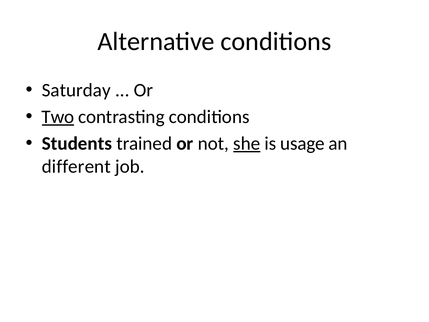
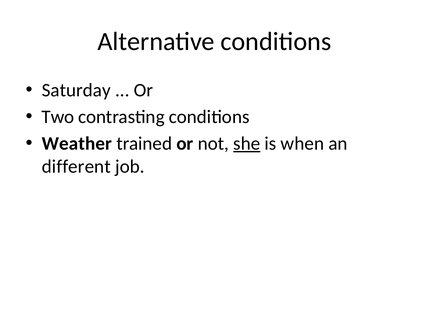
Two underline: present -> none
Students: Students -> Weather
usage: usage -> when
